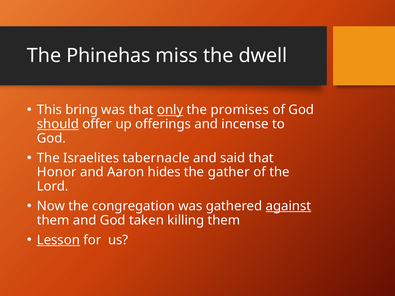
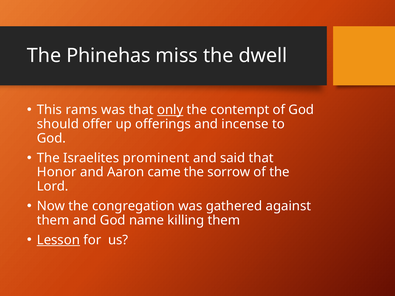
bring: bring -> rams
promises: promises -> contempt
should underline: present -> none
tabernacle: tabernacle -> prominent
hides: hides -> came
gather: gather -> sorrow
against underline: present -> none
taken: taken -> name
